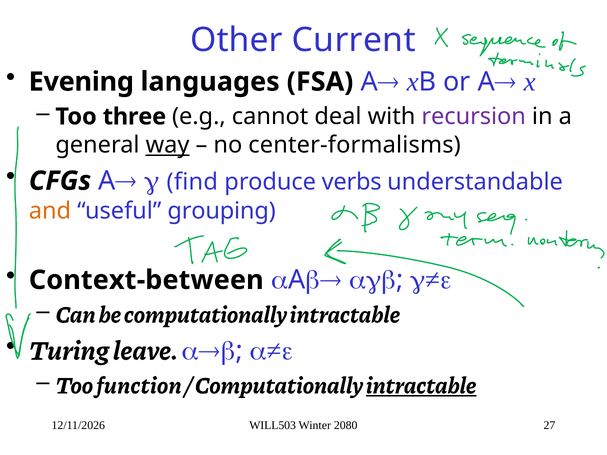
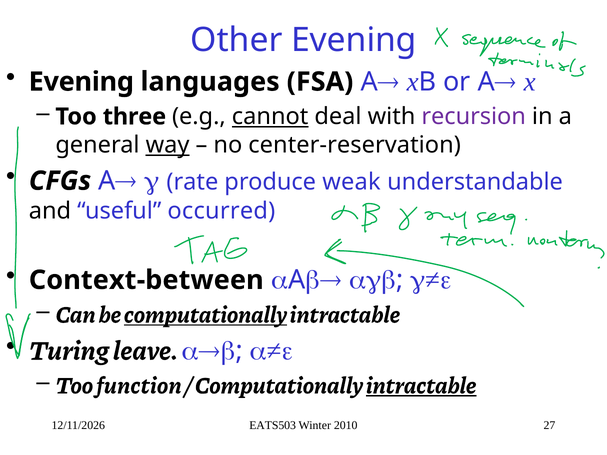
Other Current: Current -> Evening
cannot underline: none -> present
center-formalisms: center-formalisms -> center-reservation
find: find -> rate
verbs: verbs -> weak
and colour: orange -> black
grouping: grouping -> occurred
computationally at (205, 315) underline: none -> present
WILL503: WILL503 -> EATS503
2080: 2080 -> 2010
